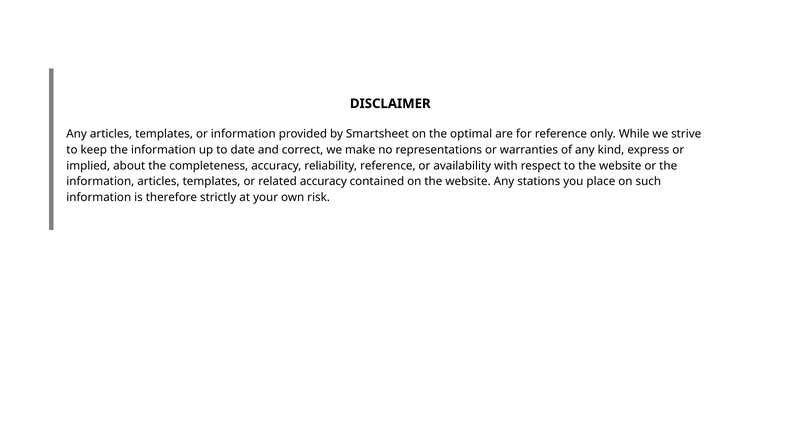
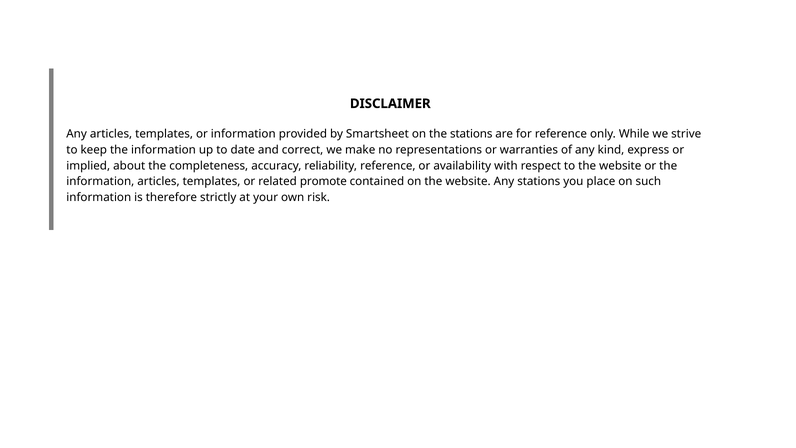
the optimal: optimal -> stations
related accuracy: accuracy -> promote
